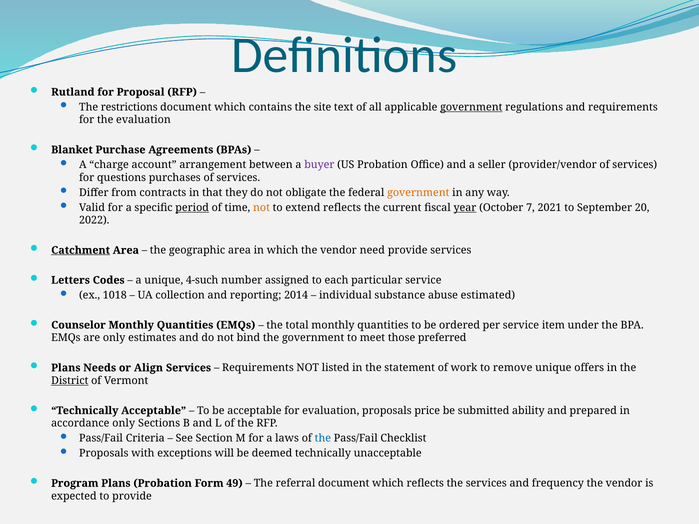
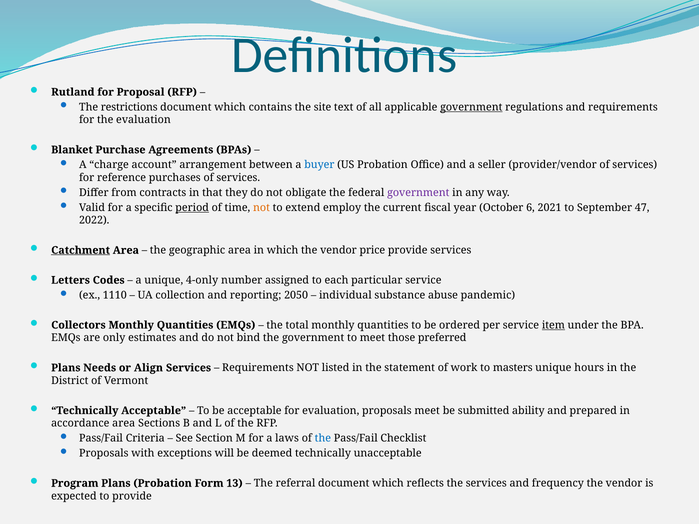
buyer colour: purple -> blue
questions: questions -> reference
government at (418, 193) colour: orange -> purple
extend reflects: reflects -> employ
year underline: present -> none
7: 7 -> 6
20: 20 -> 47
need: need -> price
4-such: 4-such -> 4-only
1018: 1018 -> 1110
2014: 2014 -> 2050
estimated: estimated -> pandemic
Counselor: Counselor -> Collectors
item underline: none -> present
remove: remove -> masters
offers: offers -> hours
District underline: present -> none
proposals price: price -> meet
accordance only: only -> area
49: 49 -> 13
